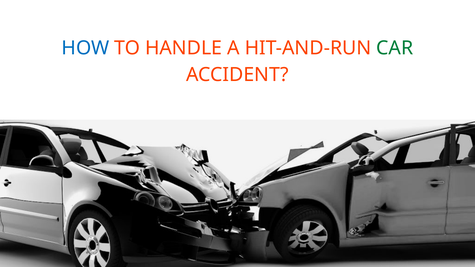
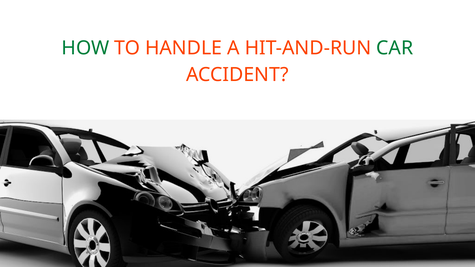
HOW colour: blue -> green
